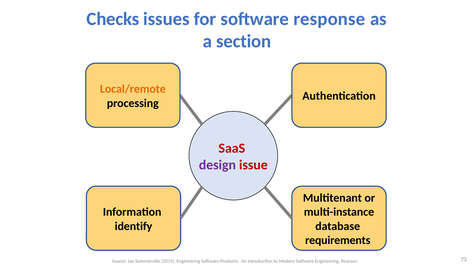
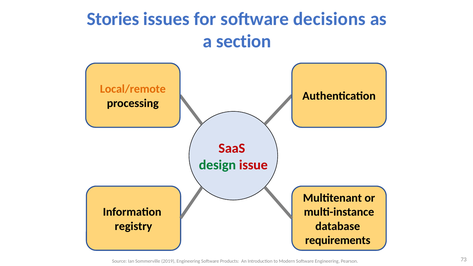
Checks: Checks -> Stories
response: response -> decisions
design colour: purple -> green
identify: identify -> registry
